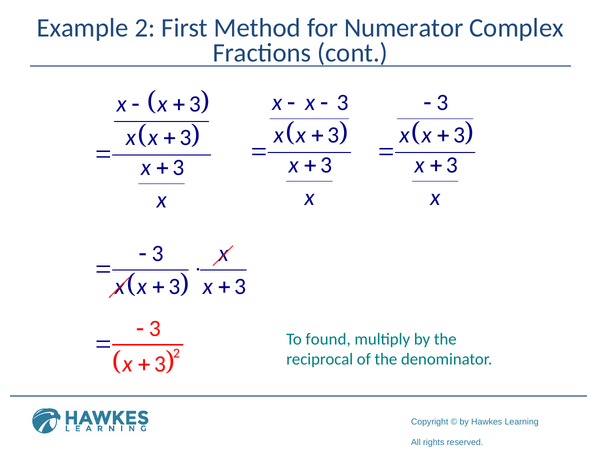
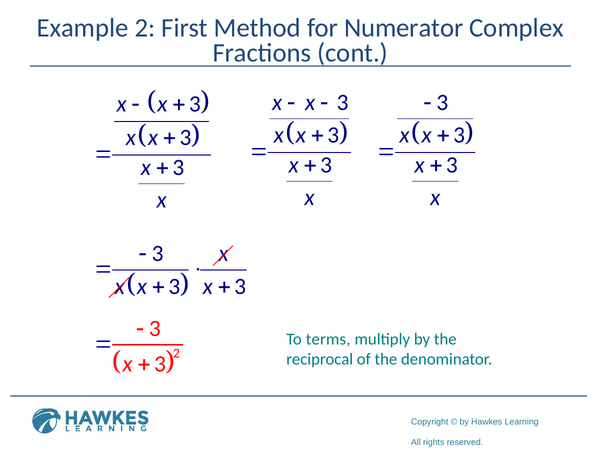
found: found -> terms
